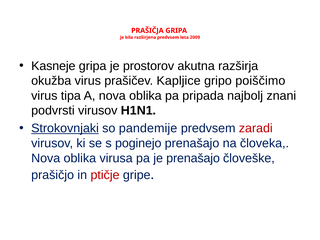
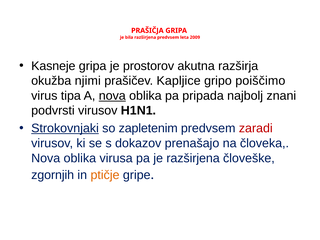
okužba virus: virus -> njimi
nova at (112, 96) underline: none -> present
pandemije: pandemije -> zapletenim
poginejo: poginejo -> dokazov
je prenašajo: prenašajo -> razširjena
prašičjo: prašičjo -> zgornjih
ptičje colour: red -> orange
